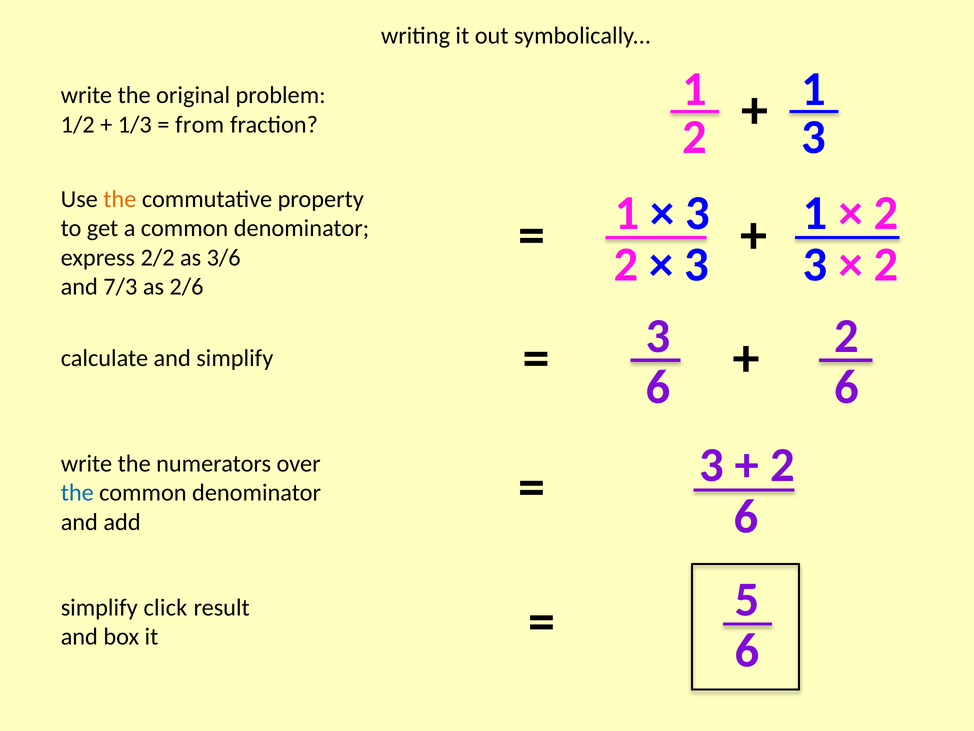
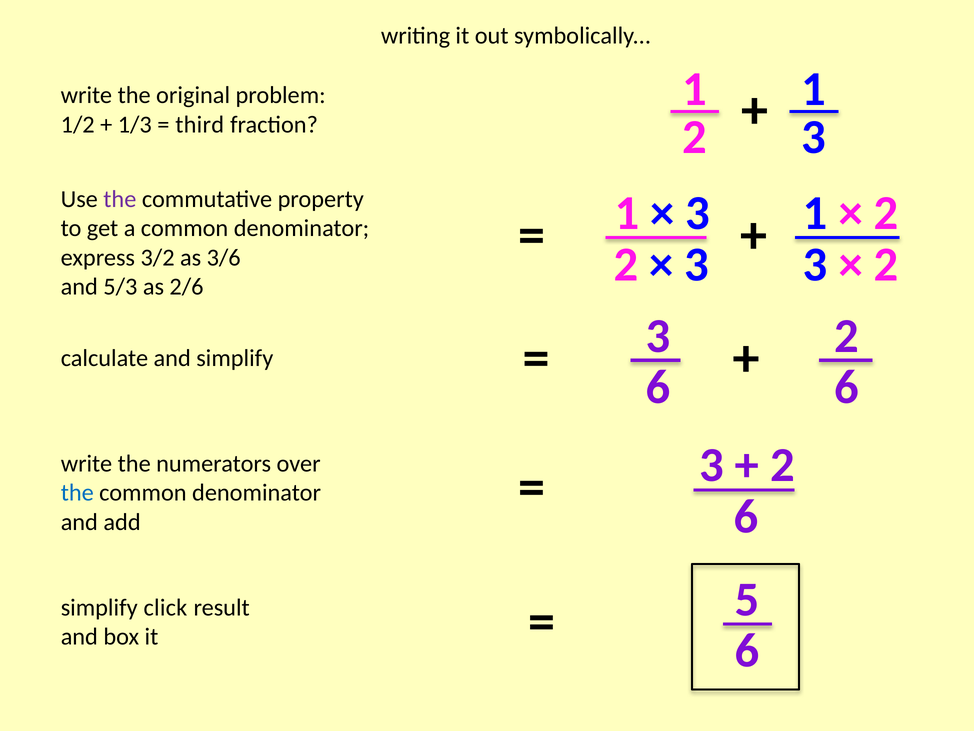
from: from -> third
the at (120, 199) colour: orange -> purple
2/2: 2/2 -> 3/2
7/3: 7/3 -> 5/3
